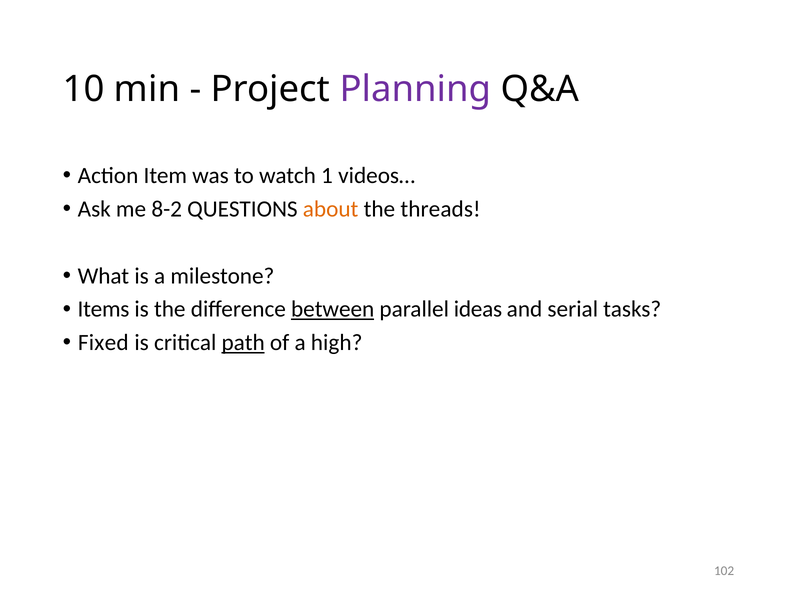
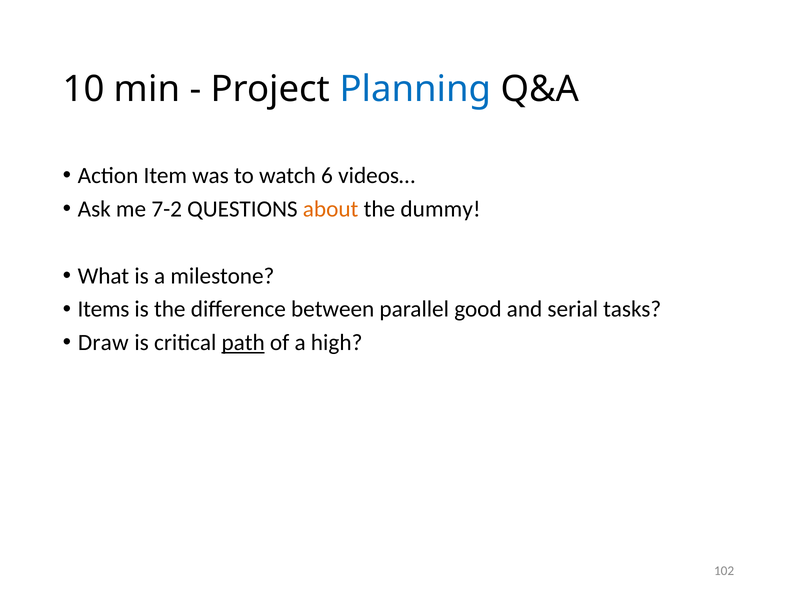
Planning colour: purple -> blue
1: 1 -> 6
8-2: 8-2 -> 7-2
threads: threads -> dummy
between underline: present -> none
ideas: ideas -> good
Fixed: Fixed -> Draw
